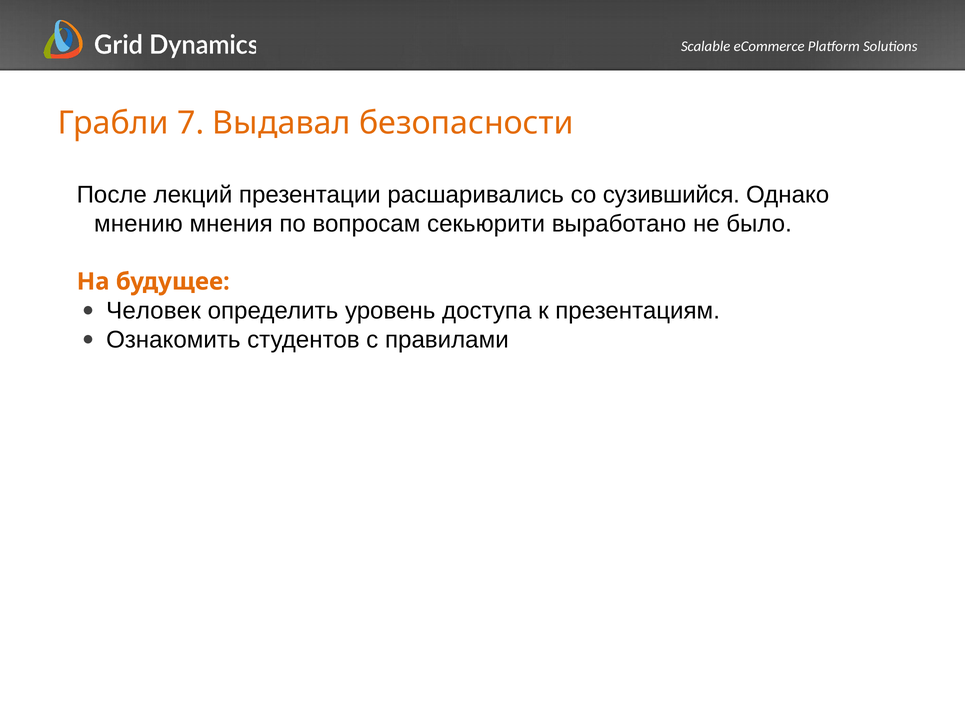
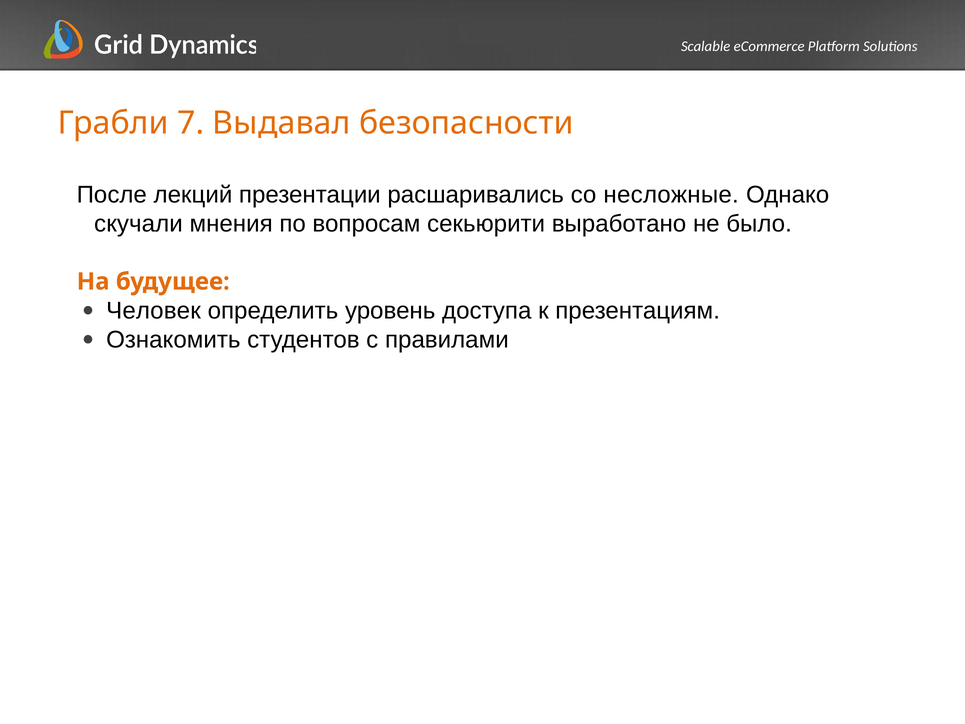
сузившийся: сузившийся -> несложные
мнению: мнению -> скучали
